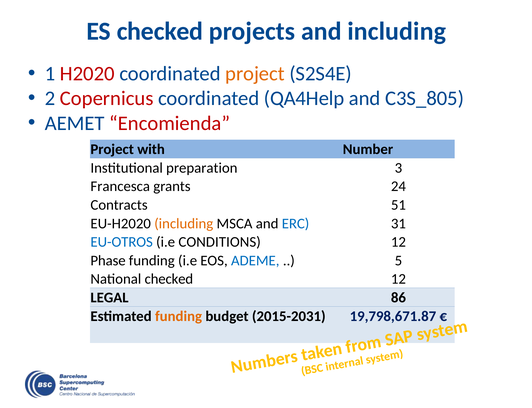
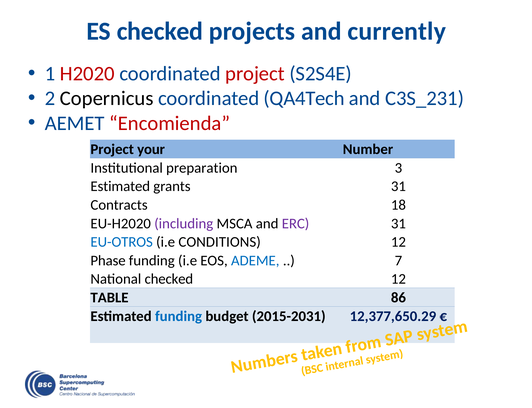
and including: including -> currently
project at (255, 74) colour: orange -> red
Copernicus colour: red -> black
QA4Help: QA4Help -> QA4Tech
C3S_805: C3S_805 -> C3S_231
with: with -> your
Francesca at (120, 187): Francesca -> Estimated
grants 24: 24 -> 31
51: 51 -> 18
including at (184, 224) colour: orange -> purple
ERC colour: blue -> purple
5: 5 -> 7
LEGAL: LEGAL -> TABLE
funding at (179, 316) colour: orange -> blue
19,798,671.87: 19,798,671.87 -> 12,377,650.29
